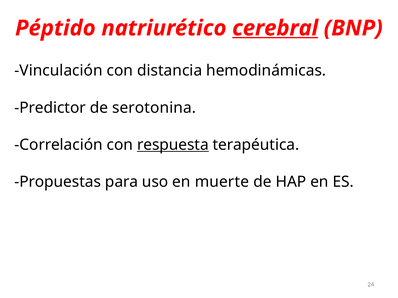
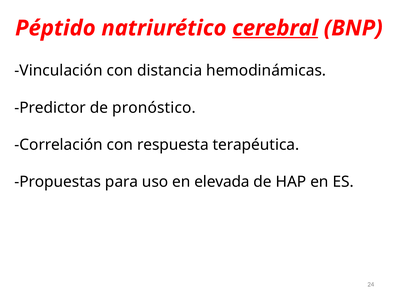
serotonina: serotonina -> pronóstico
respuesta underline: present -> none
muerte: muerte -> elevada
